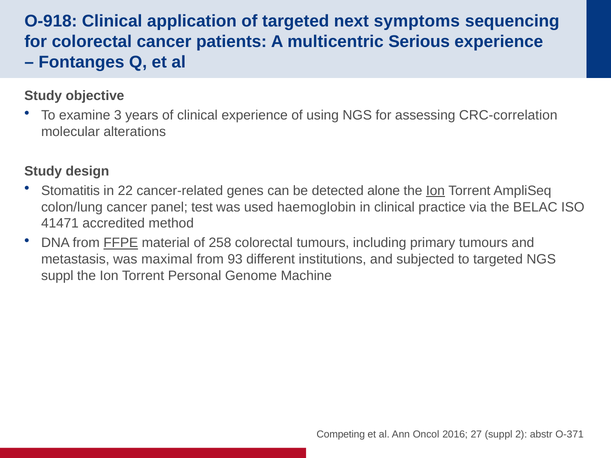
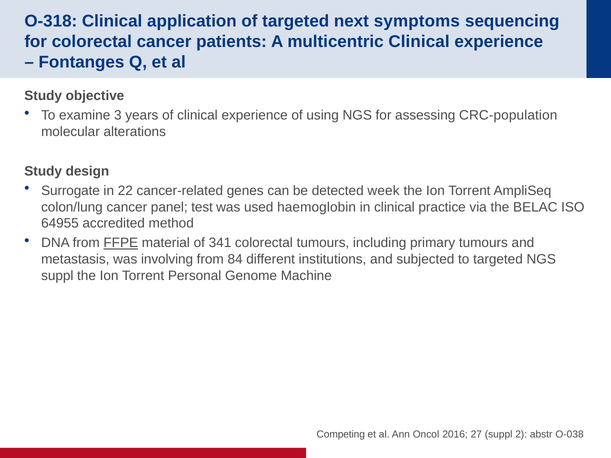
O-918: O-918 -> O-318
multicentric Serious: Serious -> Clinical
CRC-correlation: CRC-correlation -> CRC-population
Stomatitis: Stomatitis -> Surrogate
alone: alone -> week
Ion at (435, 191) underline: present -> none
41471: 41471 -> 64955
258: 258 -> 341
maximal: maximal -> involving
93: 93 -> 84
O-371: O-371 -> O-038
